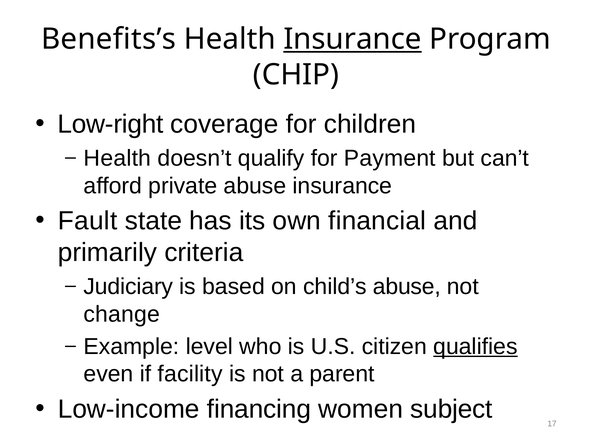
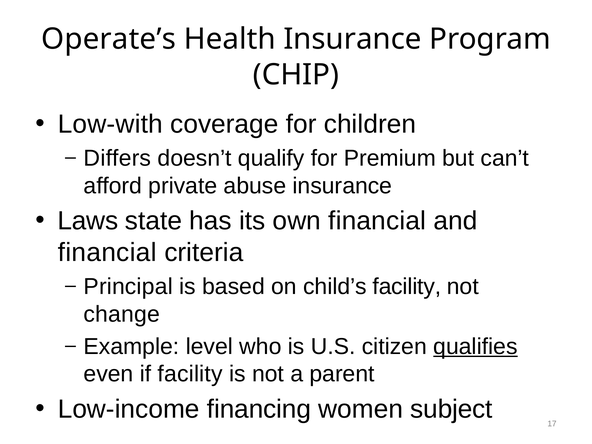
Benefits’s: Benefits’s -> Operate’s
Insurance at (352, 39) underline: present -> none
Low-right: Low-right -> Low-with
Health at (117, 158): Health -> Differs
Payment: Payment -> Premium
Fault: Fault -> Laws
primarily at (107, 253): primarily -> financial
Judiciary: Judiciary -> Principal
child’s abuse: abuse -> facility
